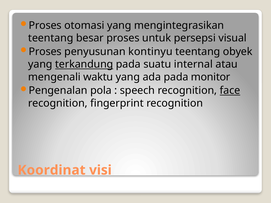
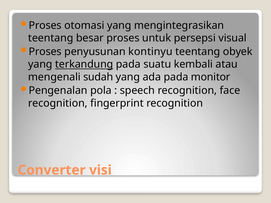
internal: internal -> kembali
waktu: waktu -> sudah
face underline: present -> none
Koordinat: Koordinat -> Converter
